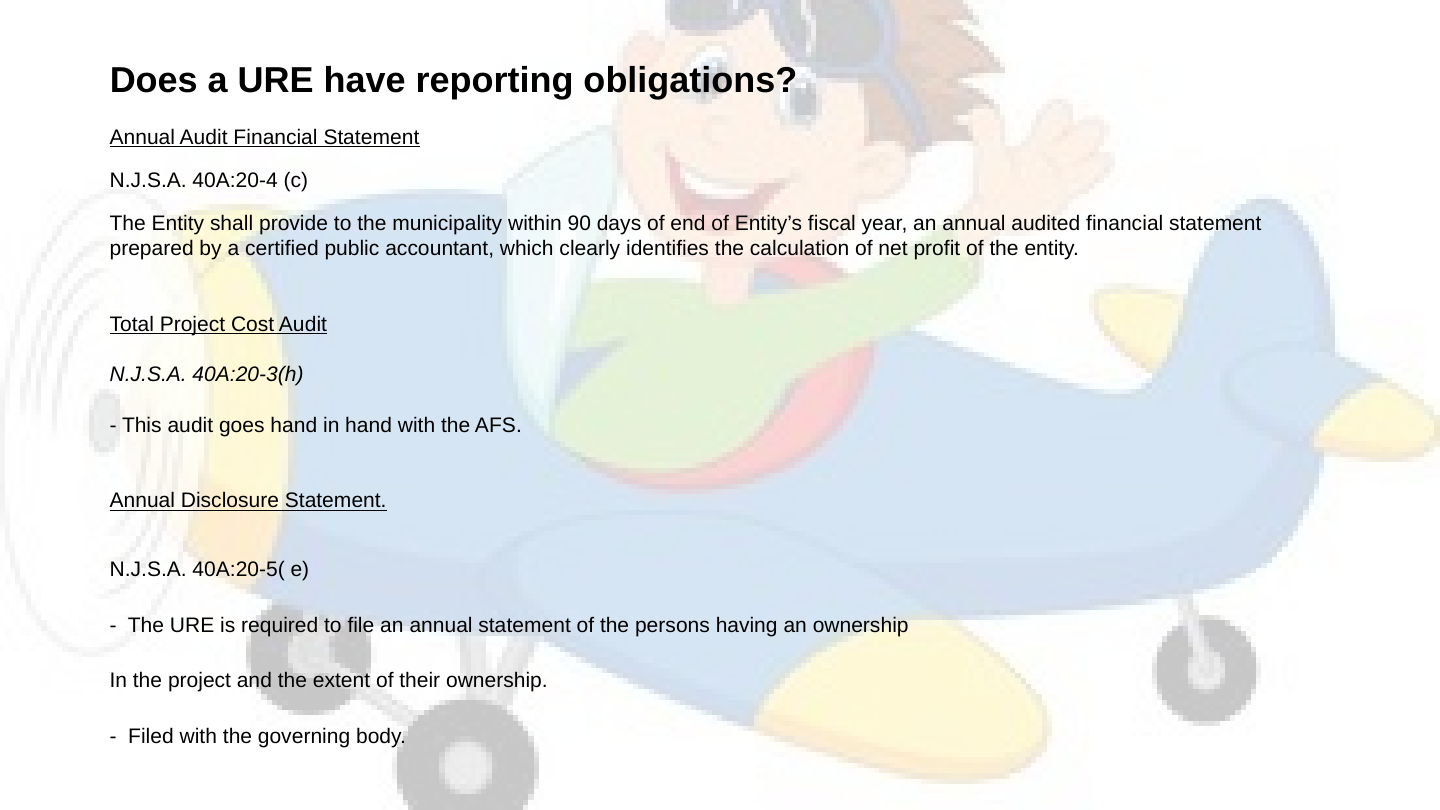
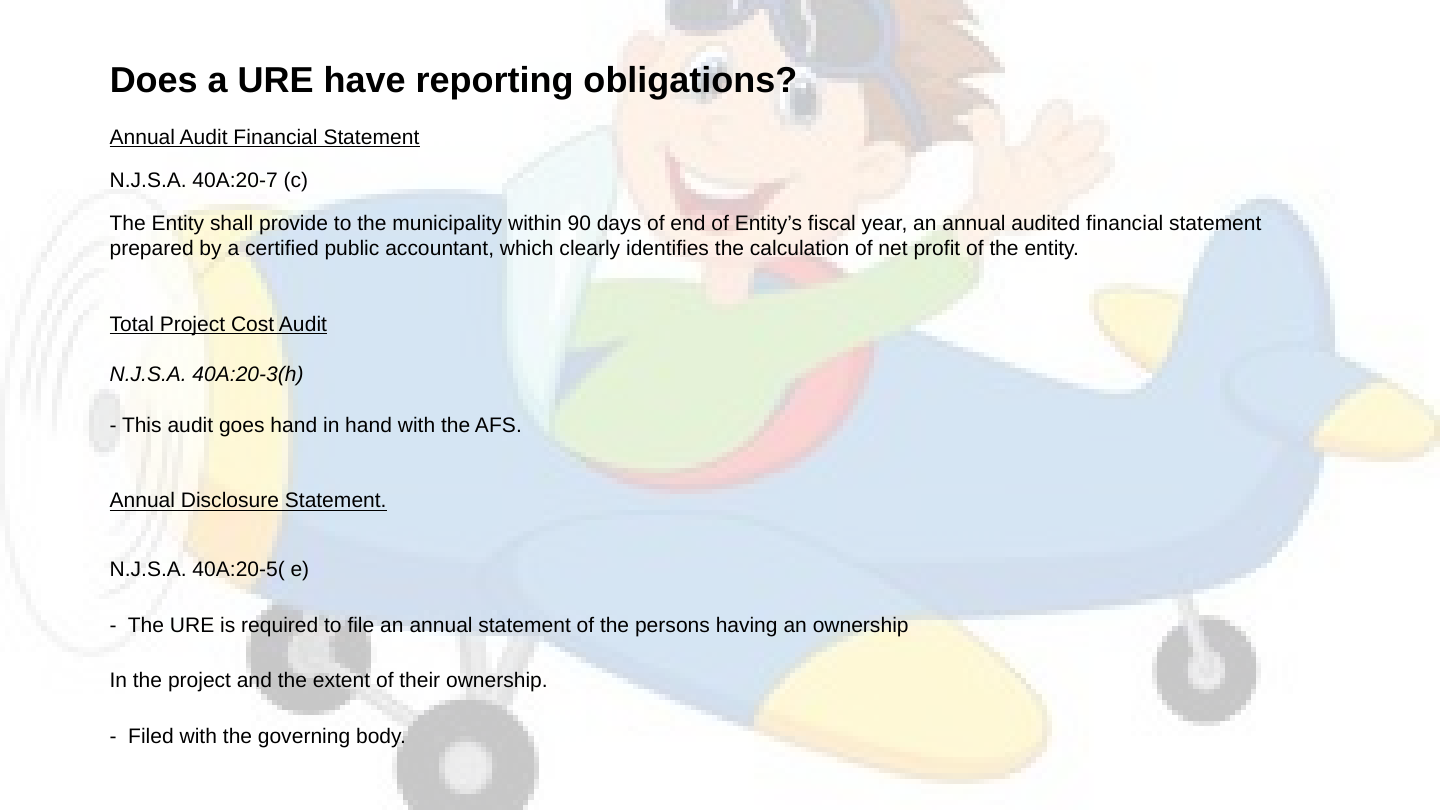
40A:20-4: 40A:20-4 -> 40A:20-7
